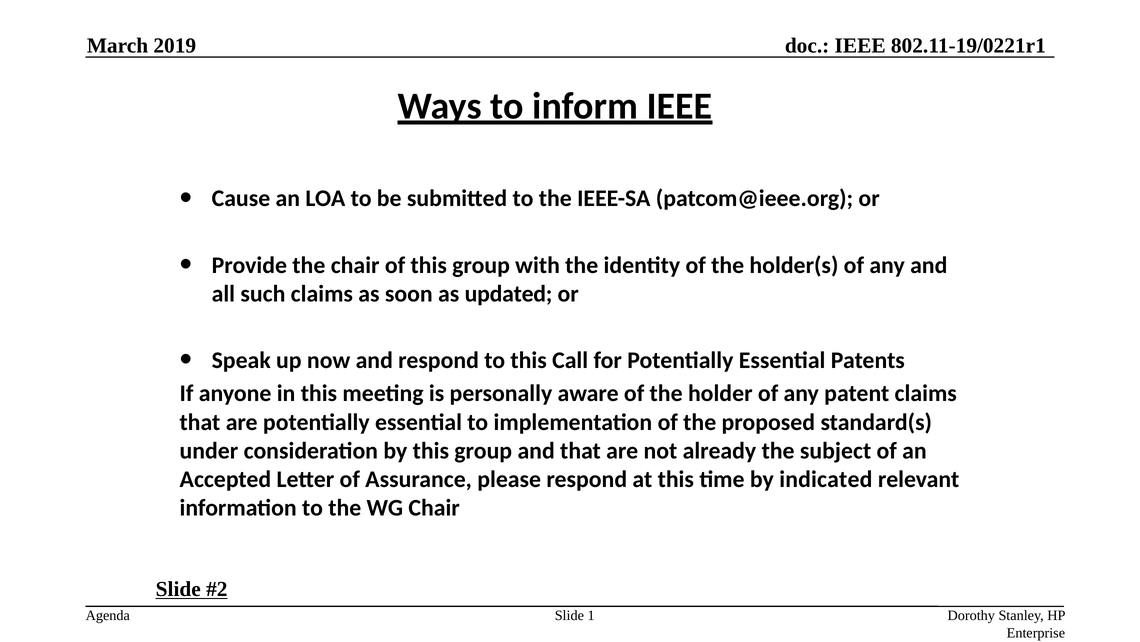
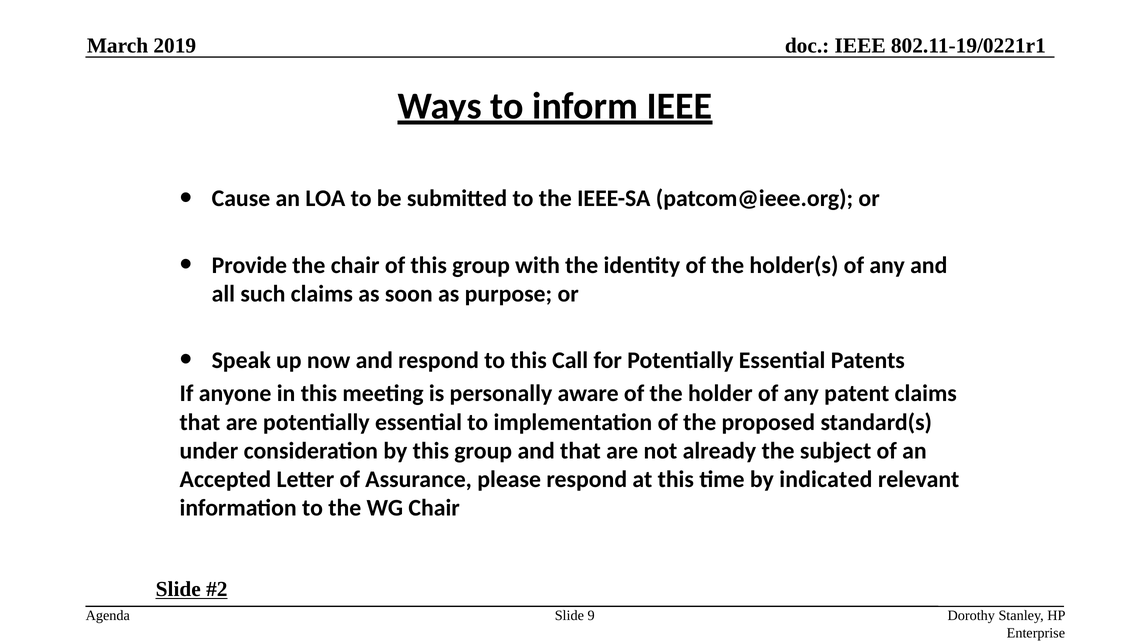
updated: updated -> purpose
1: 1 -> 9
